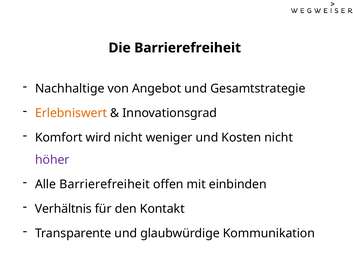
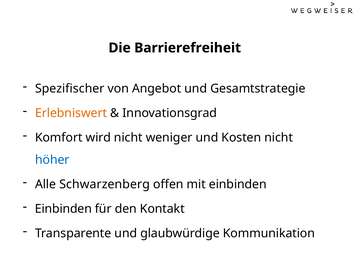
Nachhaltige: Nachhaltige -> Spezifischer
höher colour: purple -> blue
Alle Barrierefreiheit: Barrierefreiheit -> Schwarzenberg
Verhältnis at (63, 209): Verhältnis -> Einbinden
